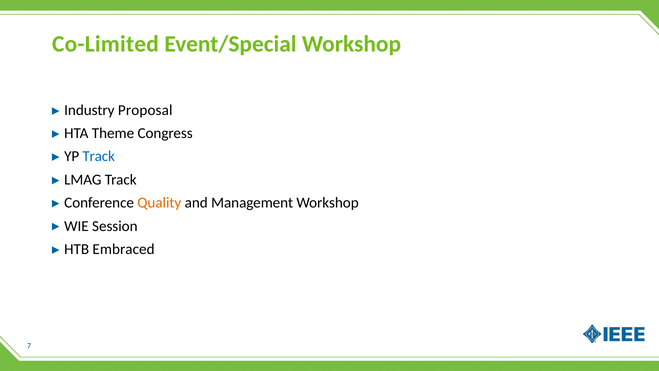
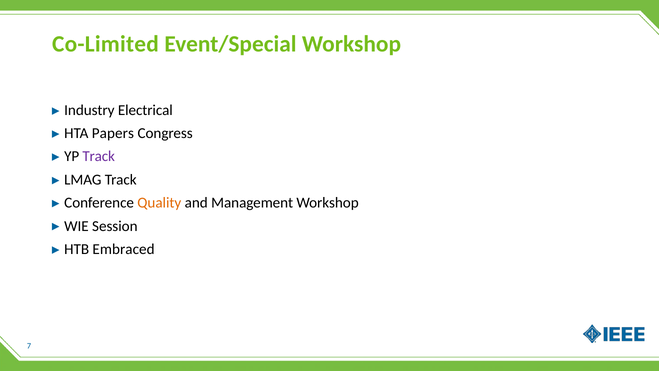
Proposal: Proposal -> Electrical
Theme: Theme -> Papers
Track at (99, 156) colour: blue -> purple
